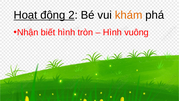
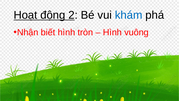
khám colour: orange -> blue
